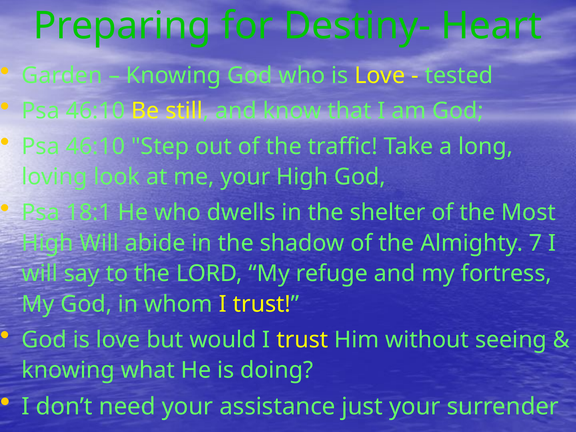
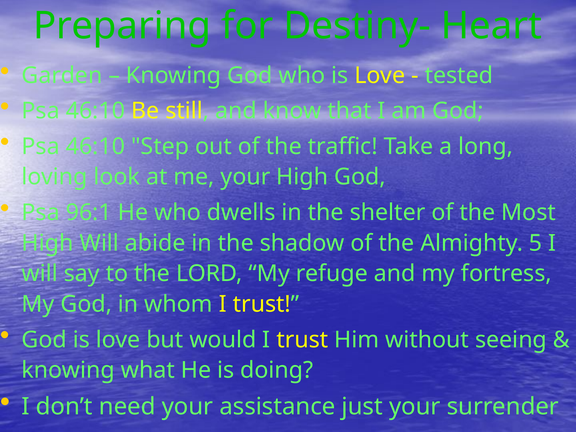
18:1: 18:1 -> 96:1
7: 7 -> 5
